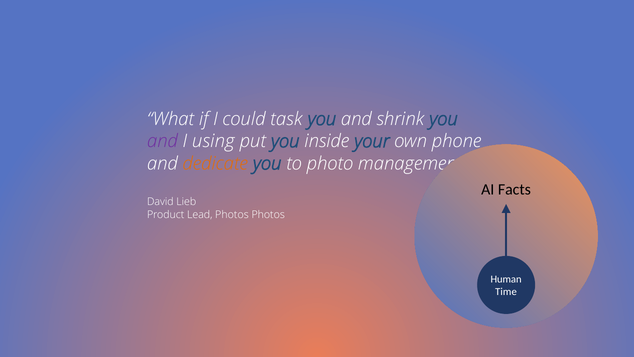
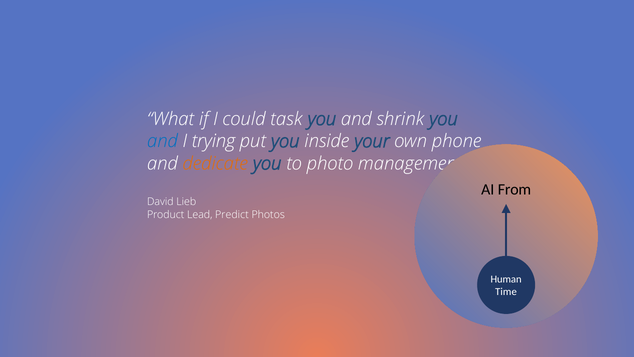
and at (162, 141) colour: purple -> blue
using: using -> trying
Facts: Facts -> From
Lead Photos: Photos -> Predict
